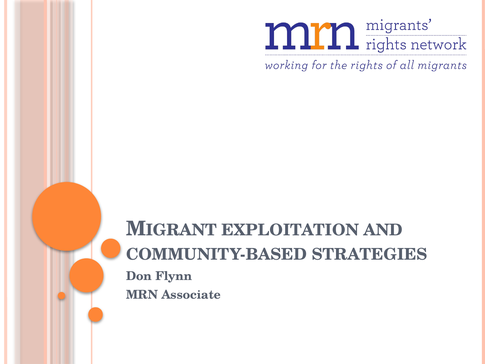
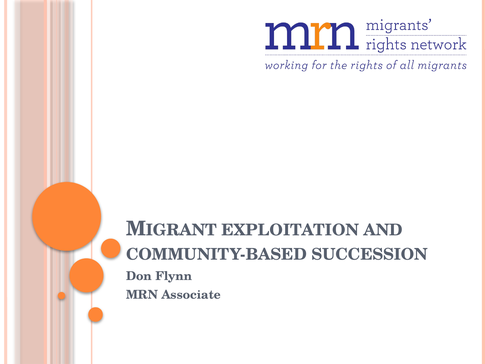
STRATEGIES: STRATEGIES -> SUCCESSION
